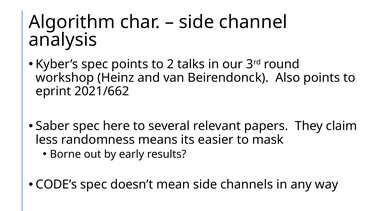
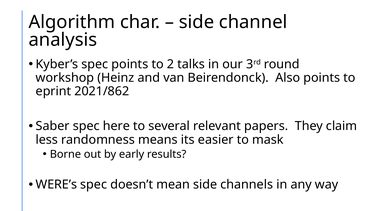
2021/662: 2021/662 -> 2021/862
CODE’s: CODE’s -> WERE’s
